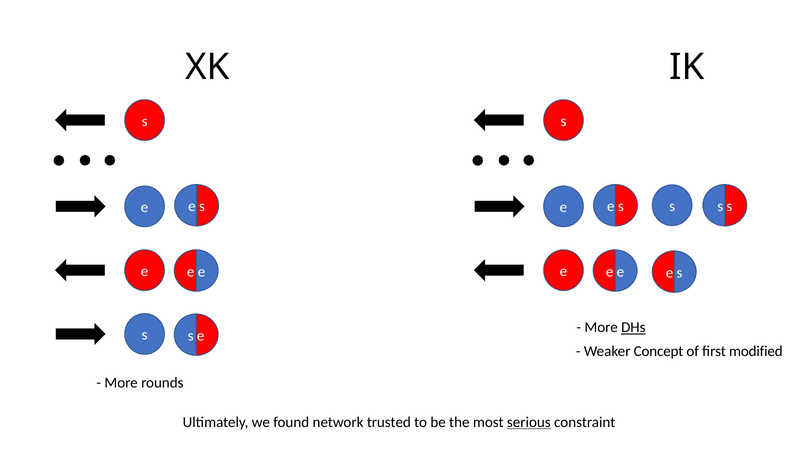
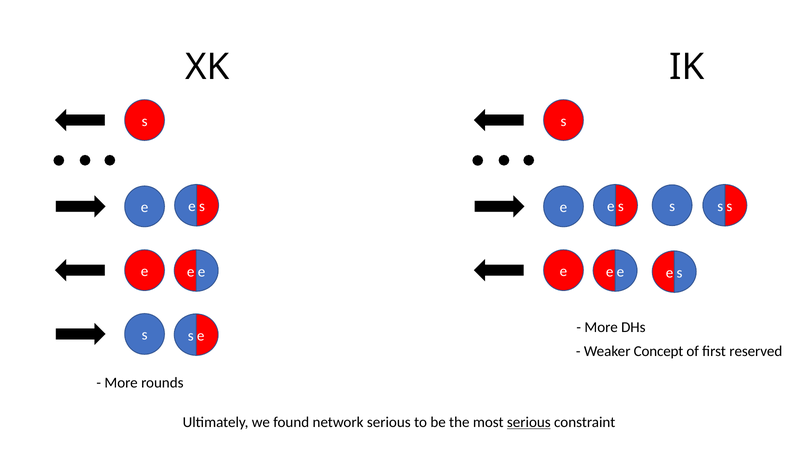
DHs underline: present -> none
modified: modified -> reserved
network trusted: trusted -> serious
